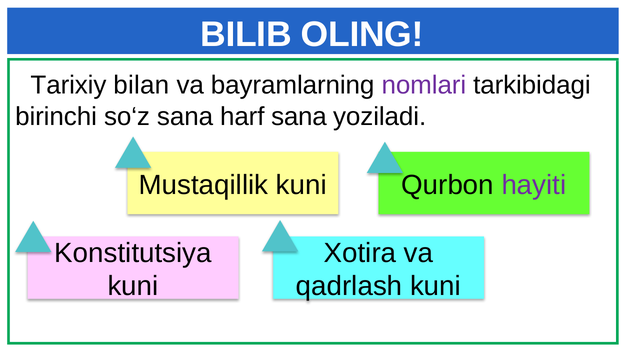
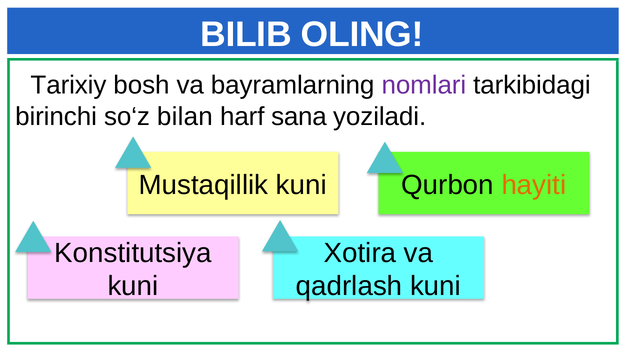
bilan: bilan -> bosh
so‘z sana: sana -> bilan
hayiti colour: purple -> orange
